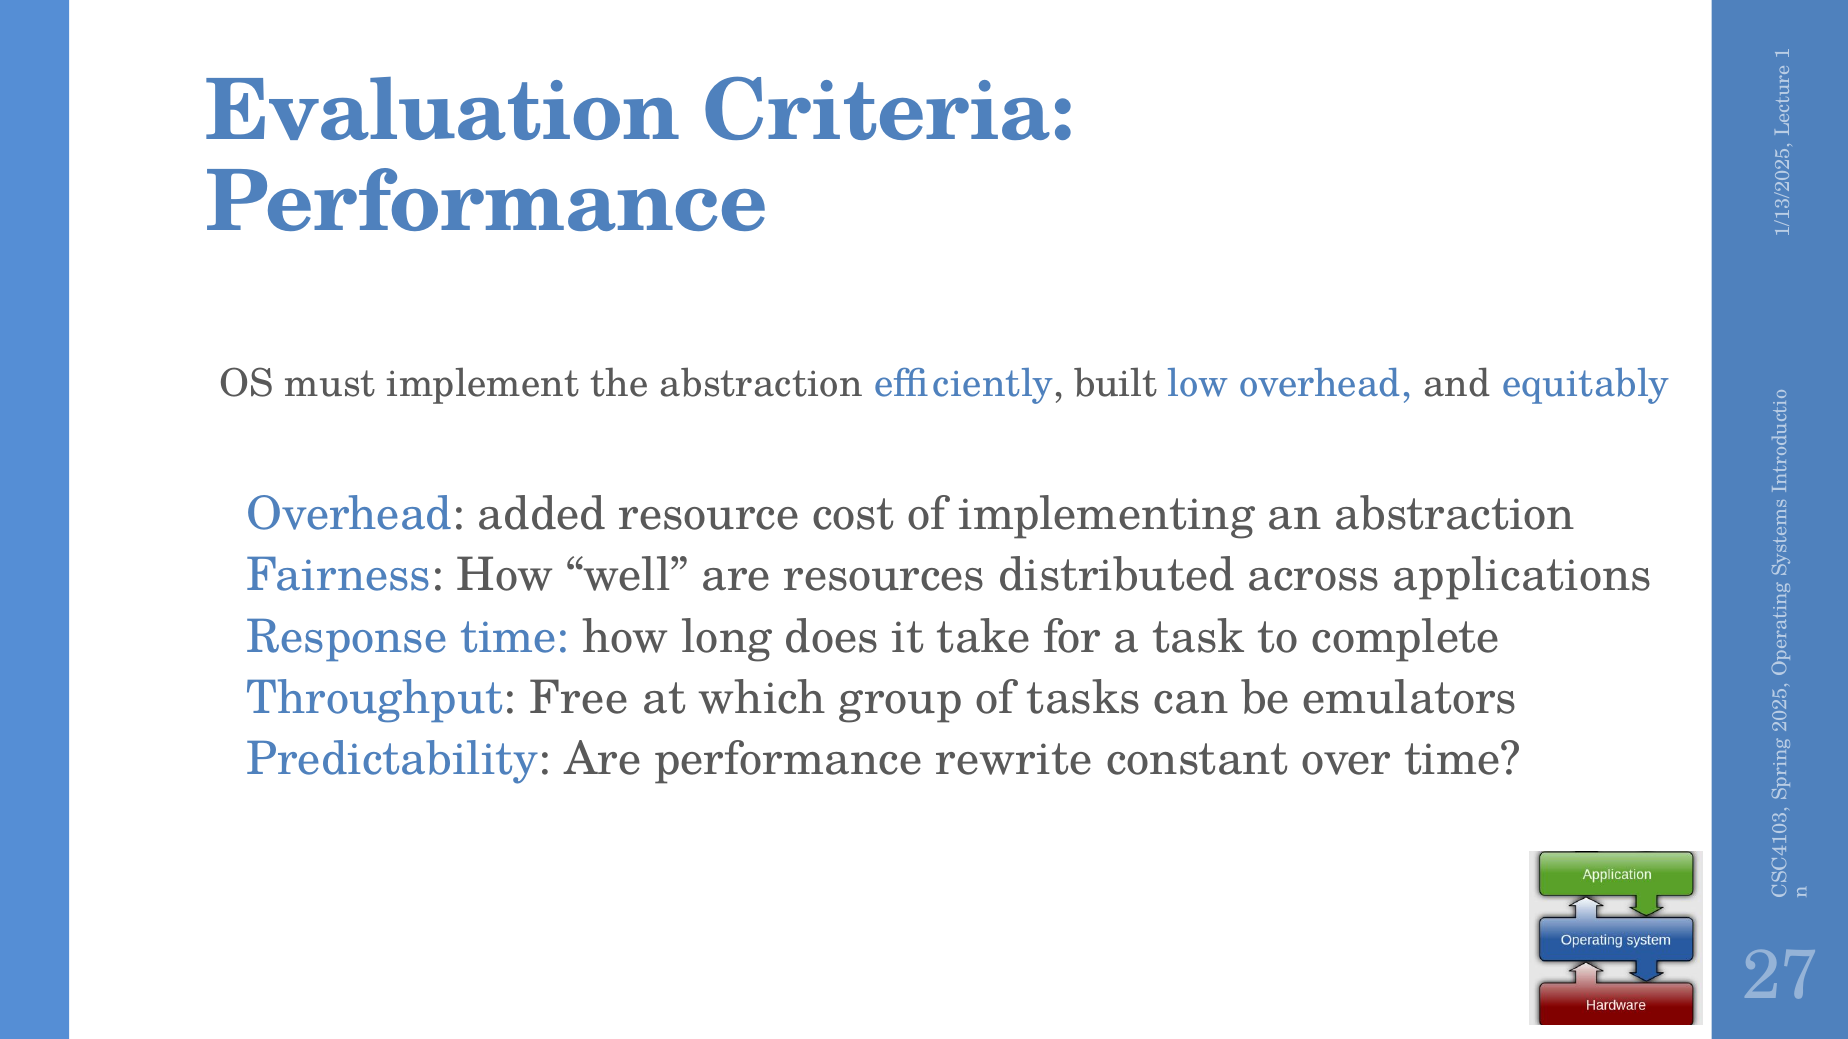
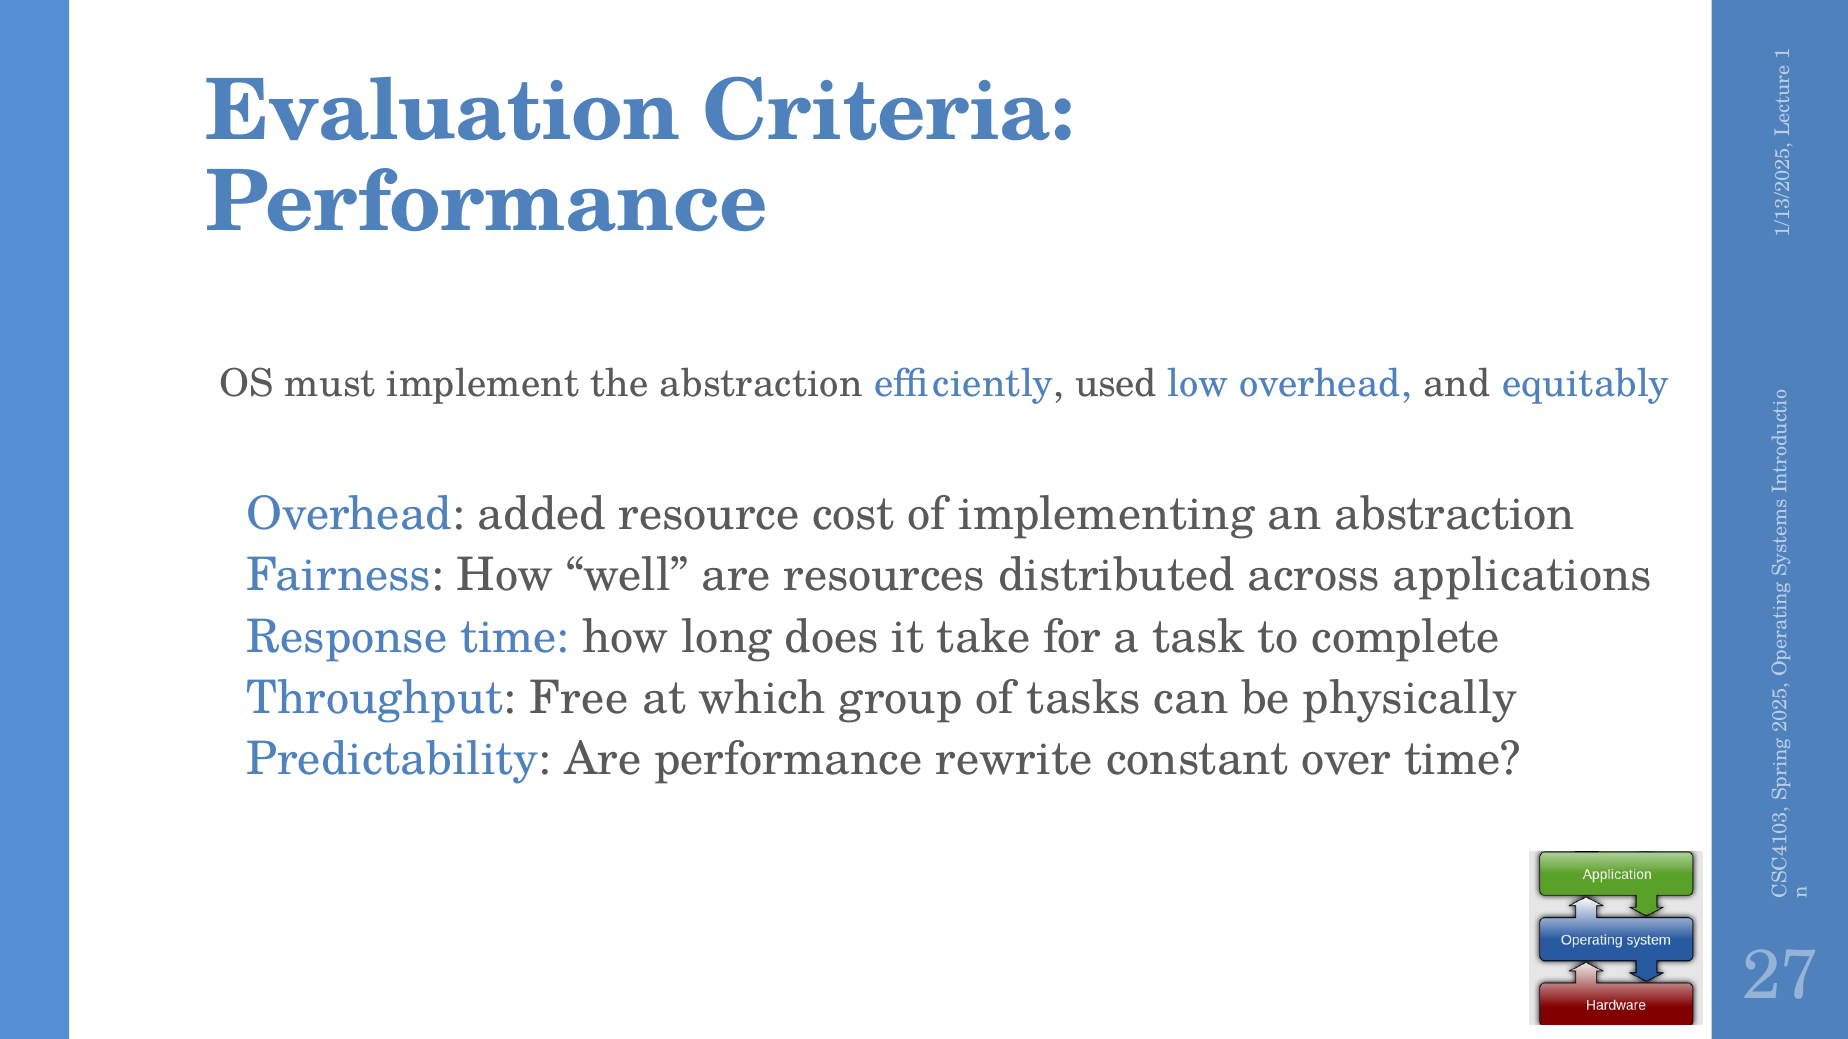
built: built -> used
emulators: emulators -> physically
